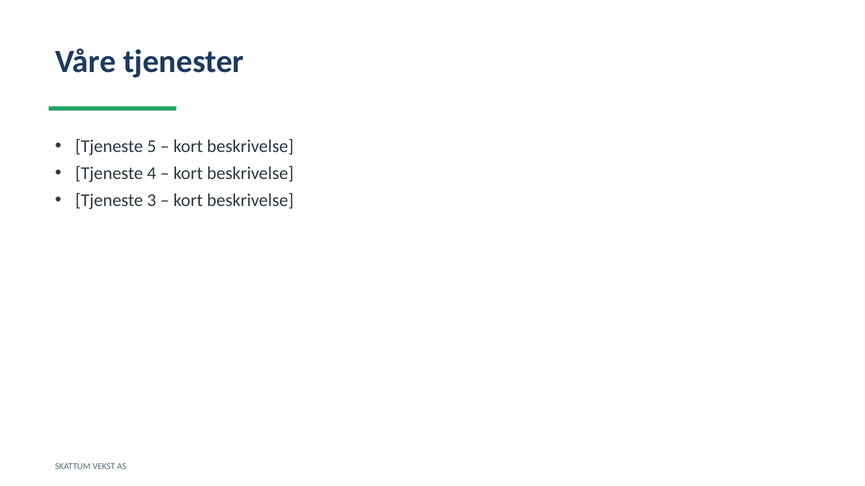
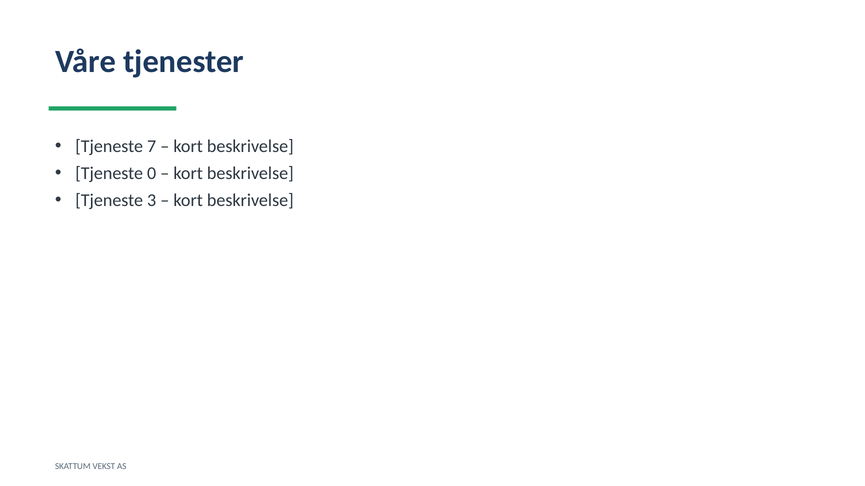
5: 5 -> 7
4: 4 -> 0
